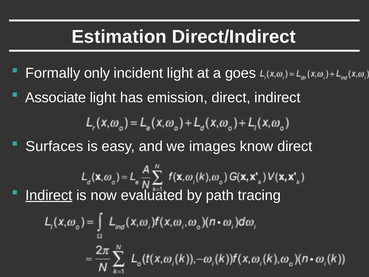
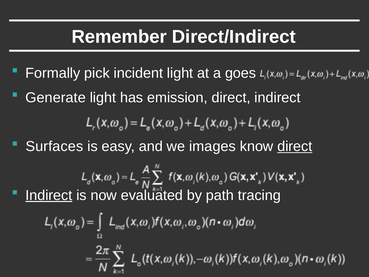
Estimation: Estimation -> Remember
only: only -> pick
Associate: Associate -> Generate
direct at (295, 146) underline: none -> present
